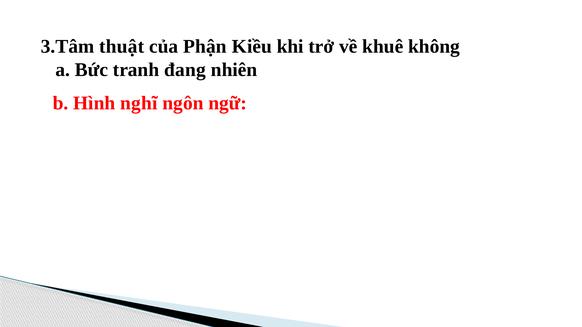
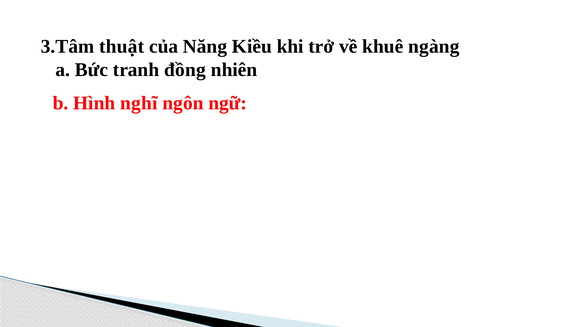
Phận: Phận -> Năng
không: không -> ngàng
đang: đang -> đồng
